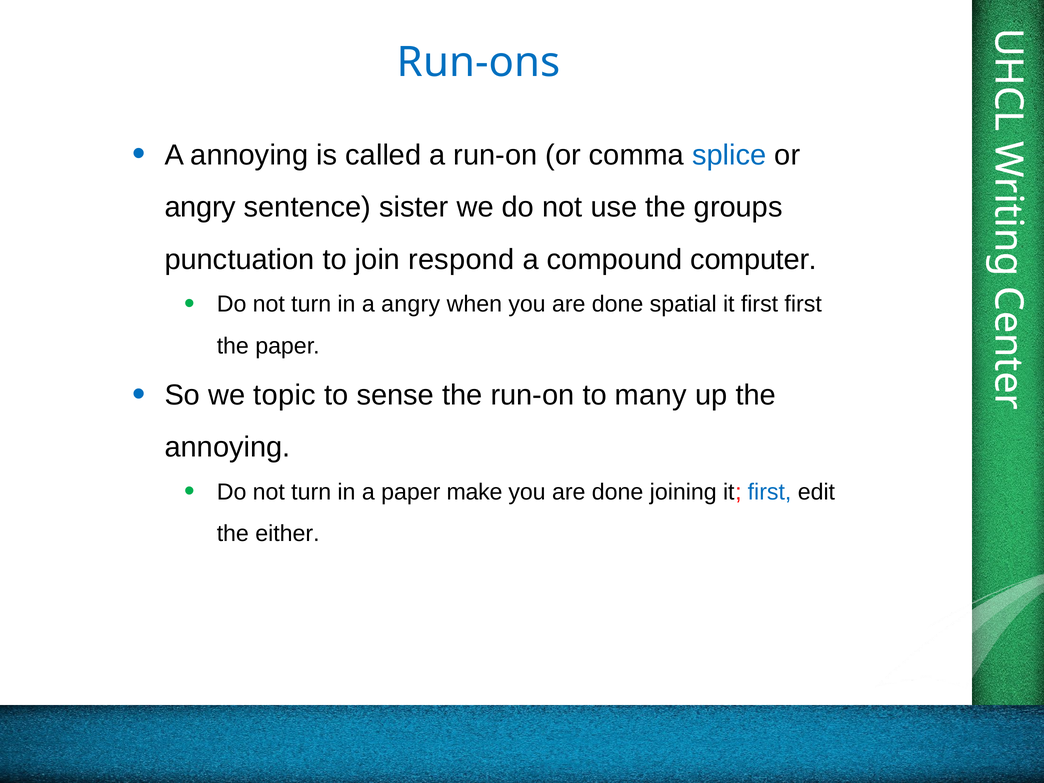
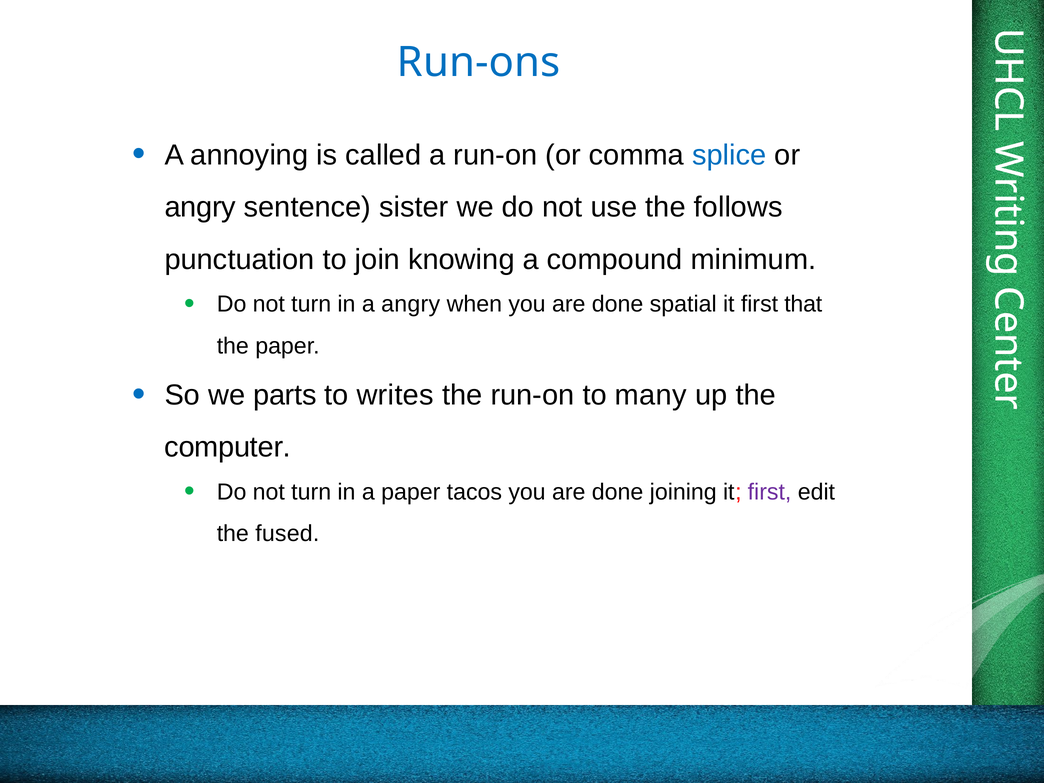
groups: groups -> follows
respond: respond -> knowing
computer: computer -> minimum
first first: first -> that
topic: topic -> parts
sense: sense -> writes
annoying at (228, 447): annoying -> computer
make: make -> tacos
first at (770, 492) colour: blue -> purple
either: either -> fused
